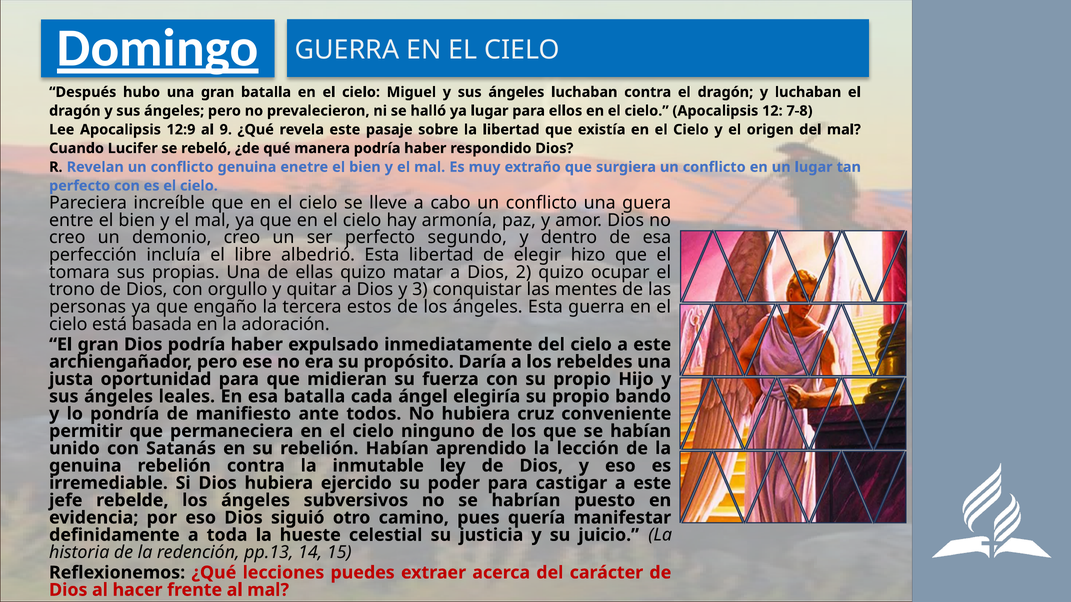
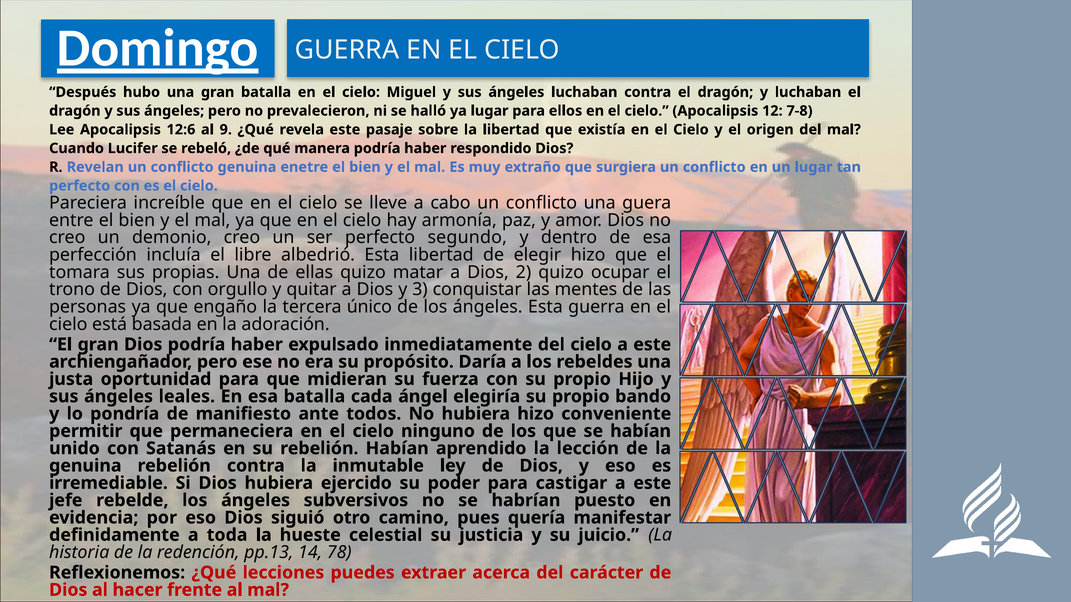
12:9: 12:9 -> 12:6
estos: estos -> único
hubiera cruz: cruz -> hizo
15: 15 -> 78
